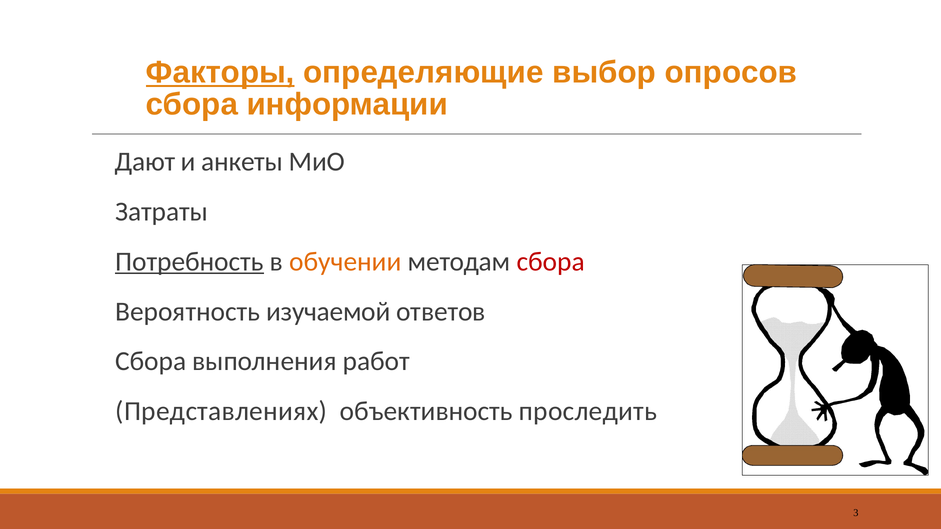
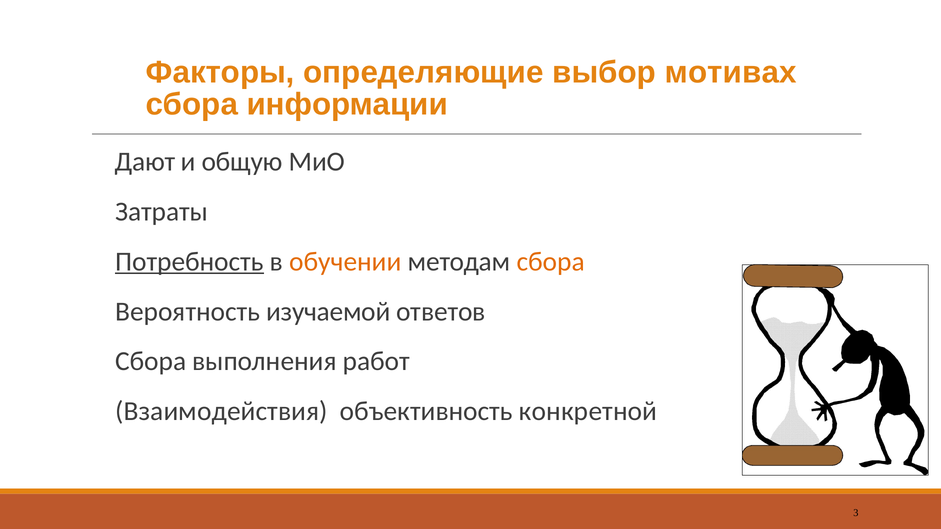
Факторы underline: present -> none
опросов: опросов -> мотивах
анкеты: анкеты -> общую
сбора at (551, 262) colour: red -> orange
Представлениях: Представлениях -> Взаимодействия
проследить: проследить -> конкретной
